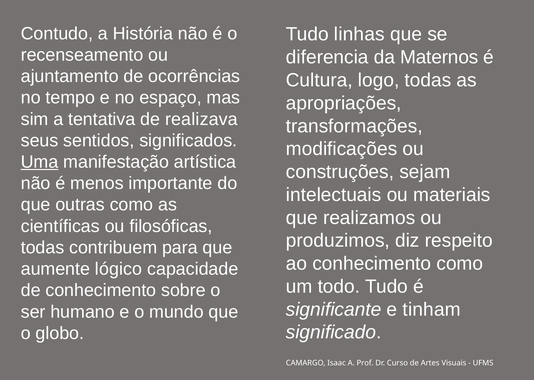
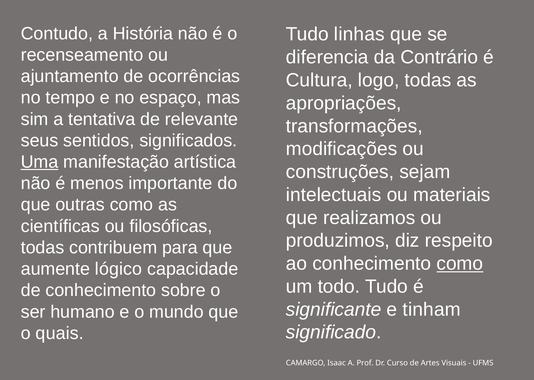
Maternos: Maternos -> Contrário
realizava: realizava -> relevante
como at (460, 263) underline: none -> present
globo: globo -> quais
